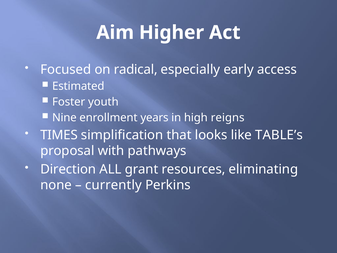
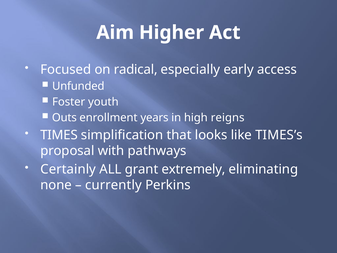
Estimated: Estimated -> Unfunded
Nine: Nine -> Outs
TABLE’s: TABLE’s -> TIMES’s
Direction: Direction -> Certainly
resources: resources -> extremely
